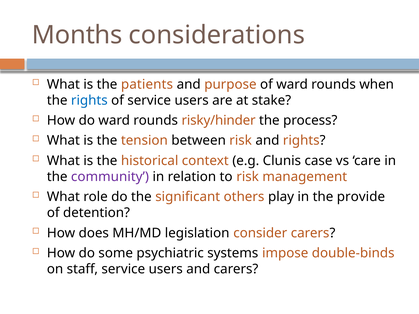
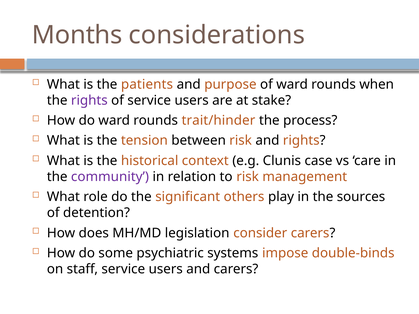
rights at (89, 100) colour: blue -> purple
risky/hinder: risky/hinder -> trait/hinder
provide: provide -> sources
